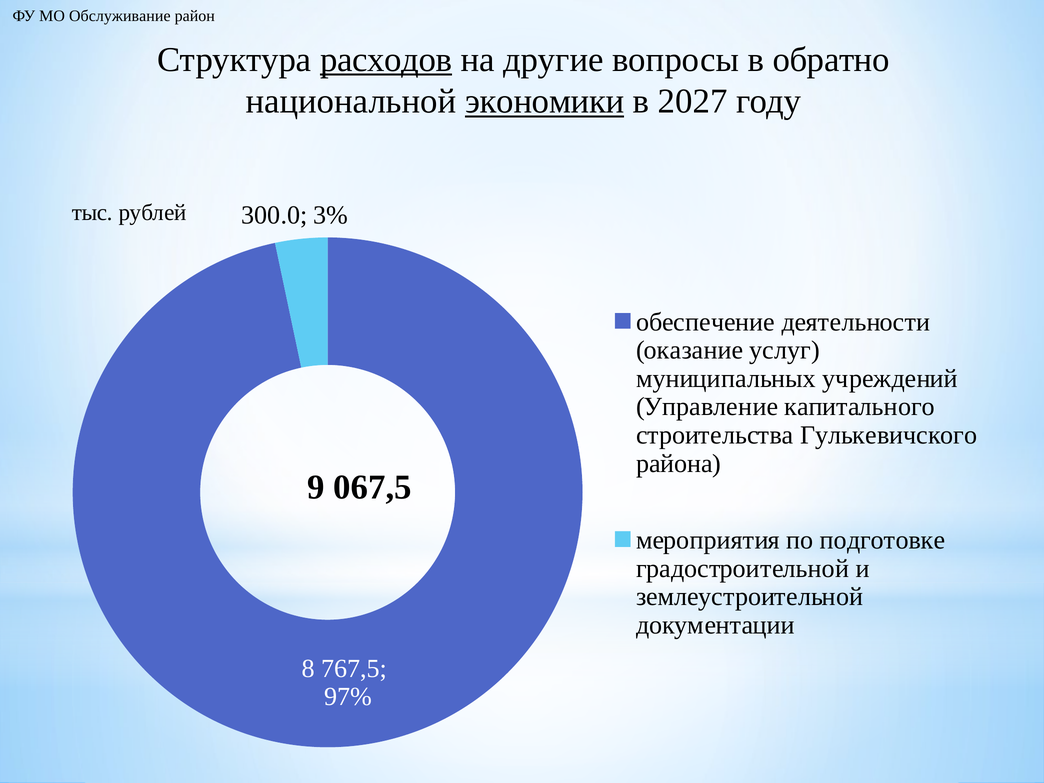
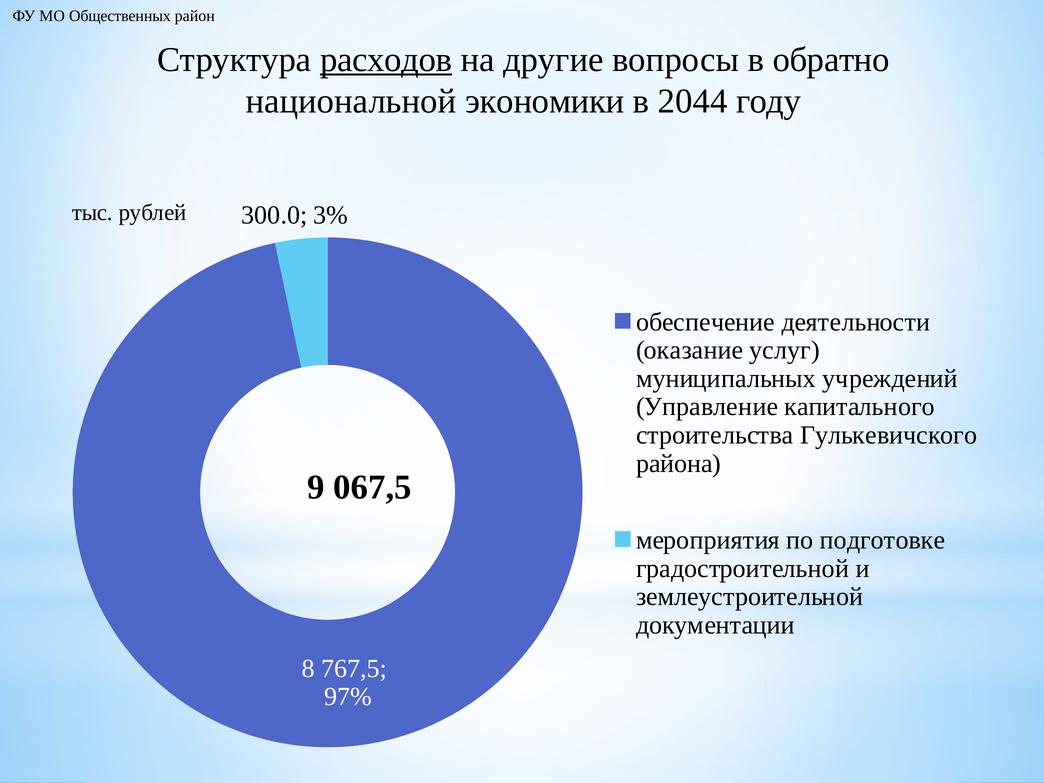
Обслуживание: Обслуживание -> Общественных
экономики underline: present -> none
2027: 2027 -> 2044
